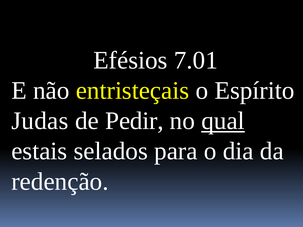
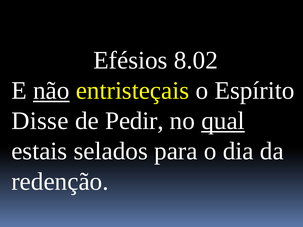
7.01: 7.01 -> 8.02
não underline: none -> present
Judas: Judas -> Disse
